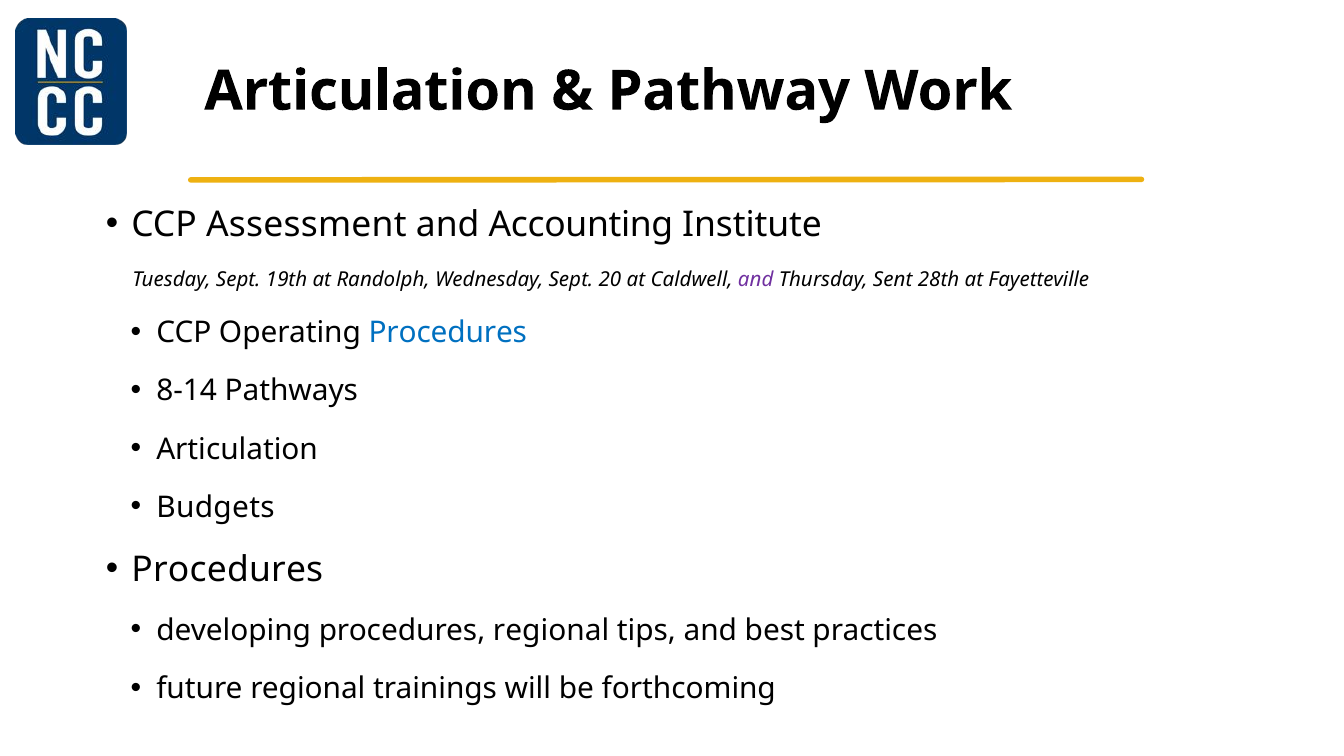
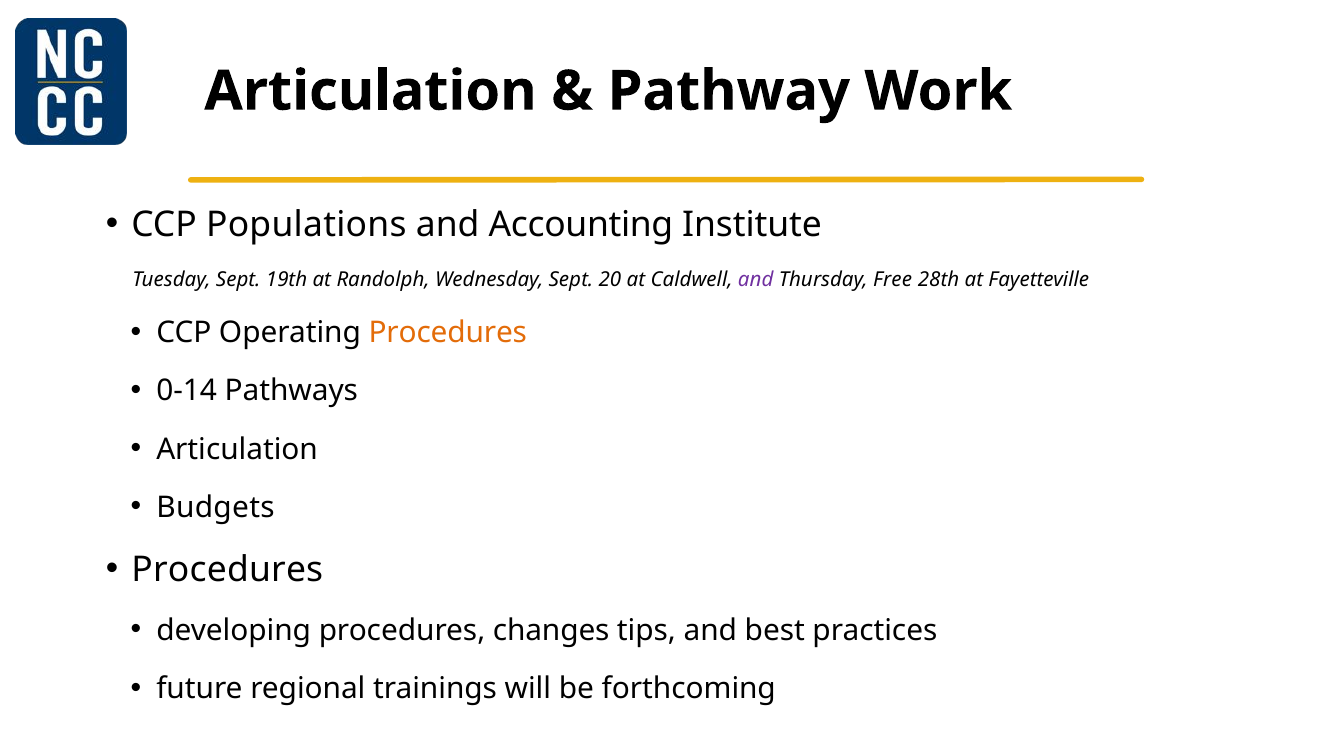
Assessment: Assessment -> Populations
Sent: Sent -> Free
Procedures at (448, 333) colour: blue -> orange
8-14: 8-14 -> 0-14
procedures regional: regional -> changes
